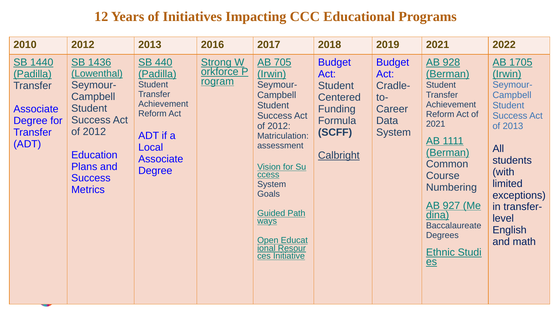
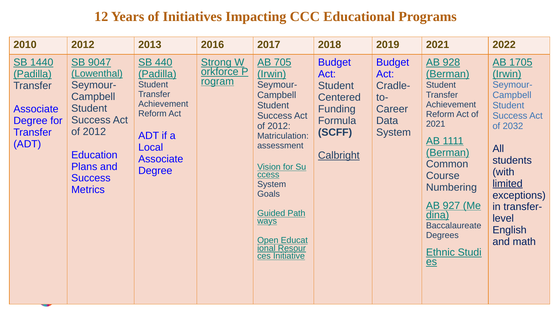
1436: 1436 -> 9047
of 2013: 2013 -> 2032
limited underline: none -> present
